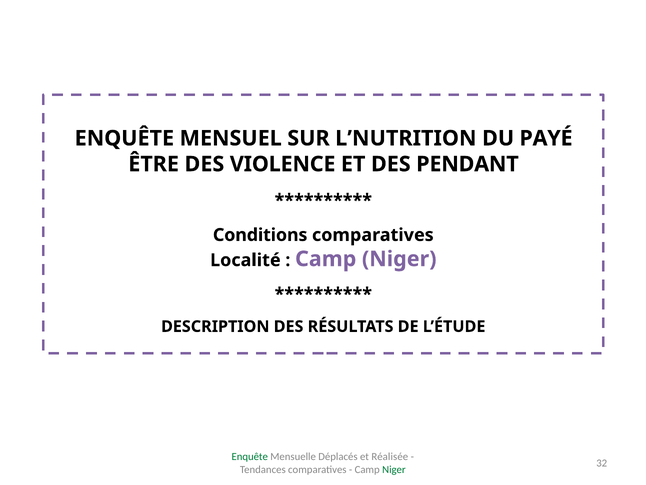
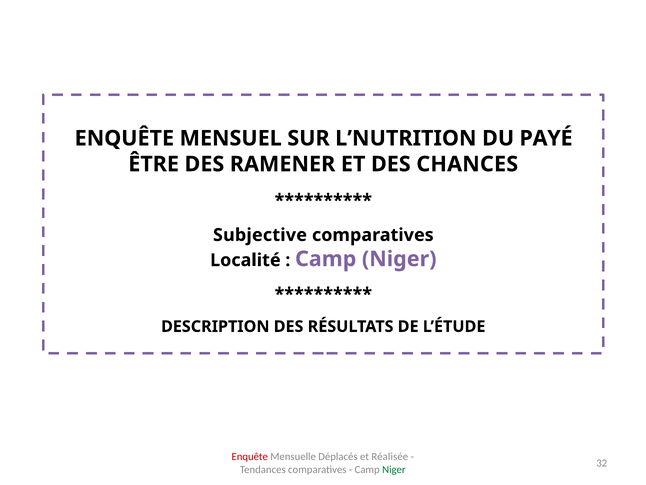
VIOLENCE: VIOLENCE -> RAMENER
PENDANT: PENDANT -> CHANCES
Conditions: Conditions -> Subjective
Enquête at (250, 456) colour: green -> red
